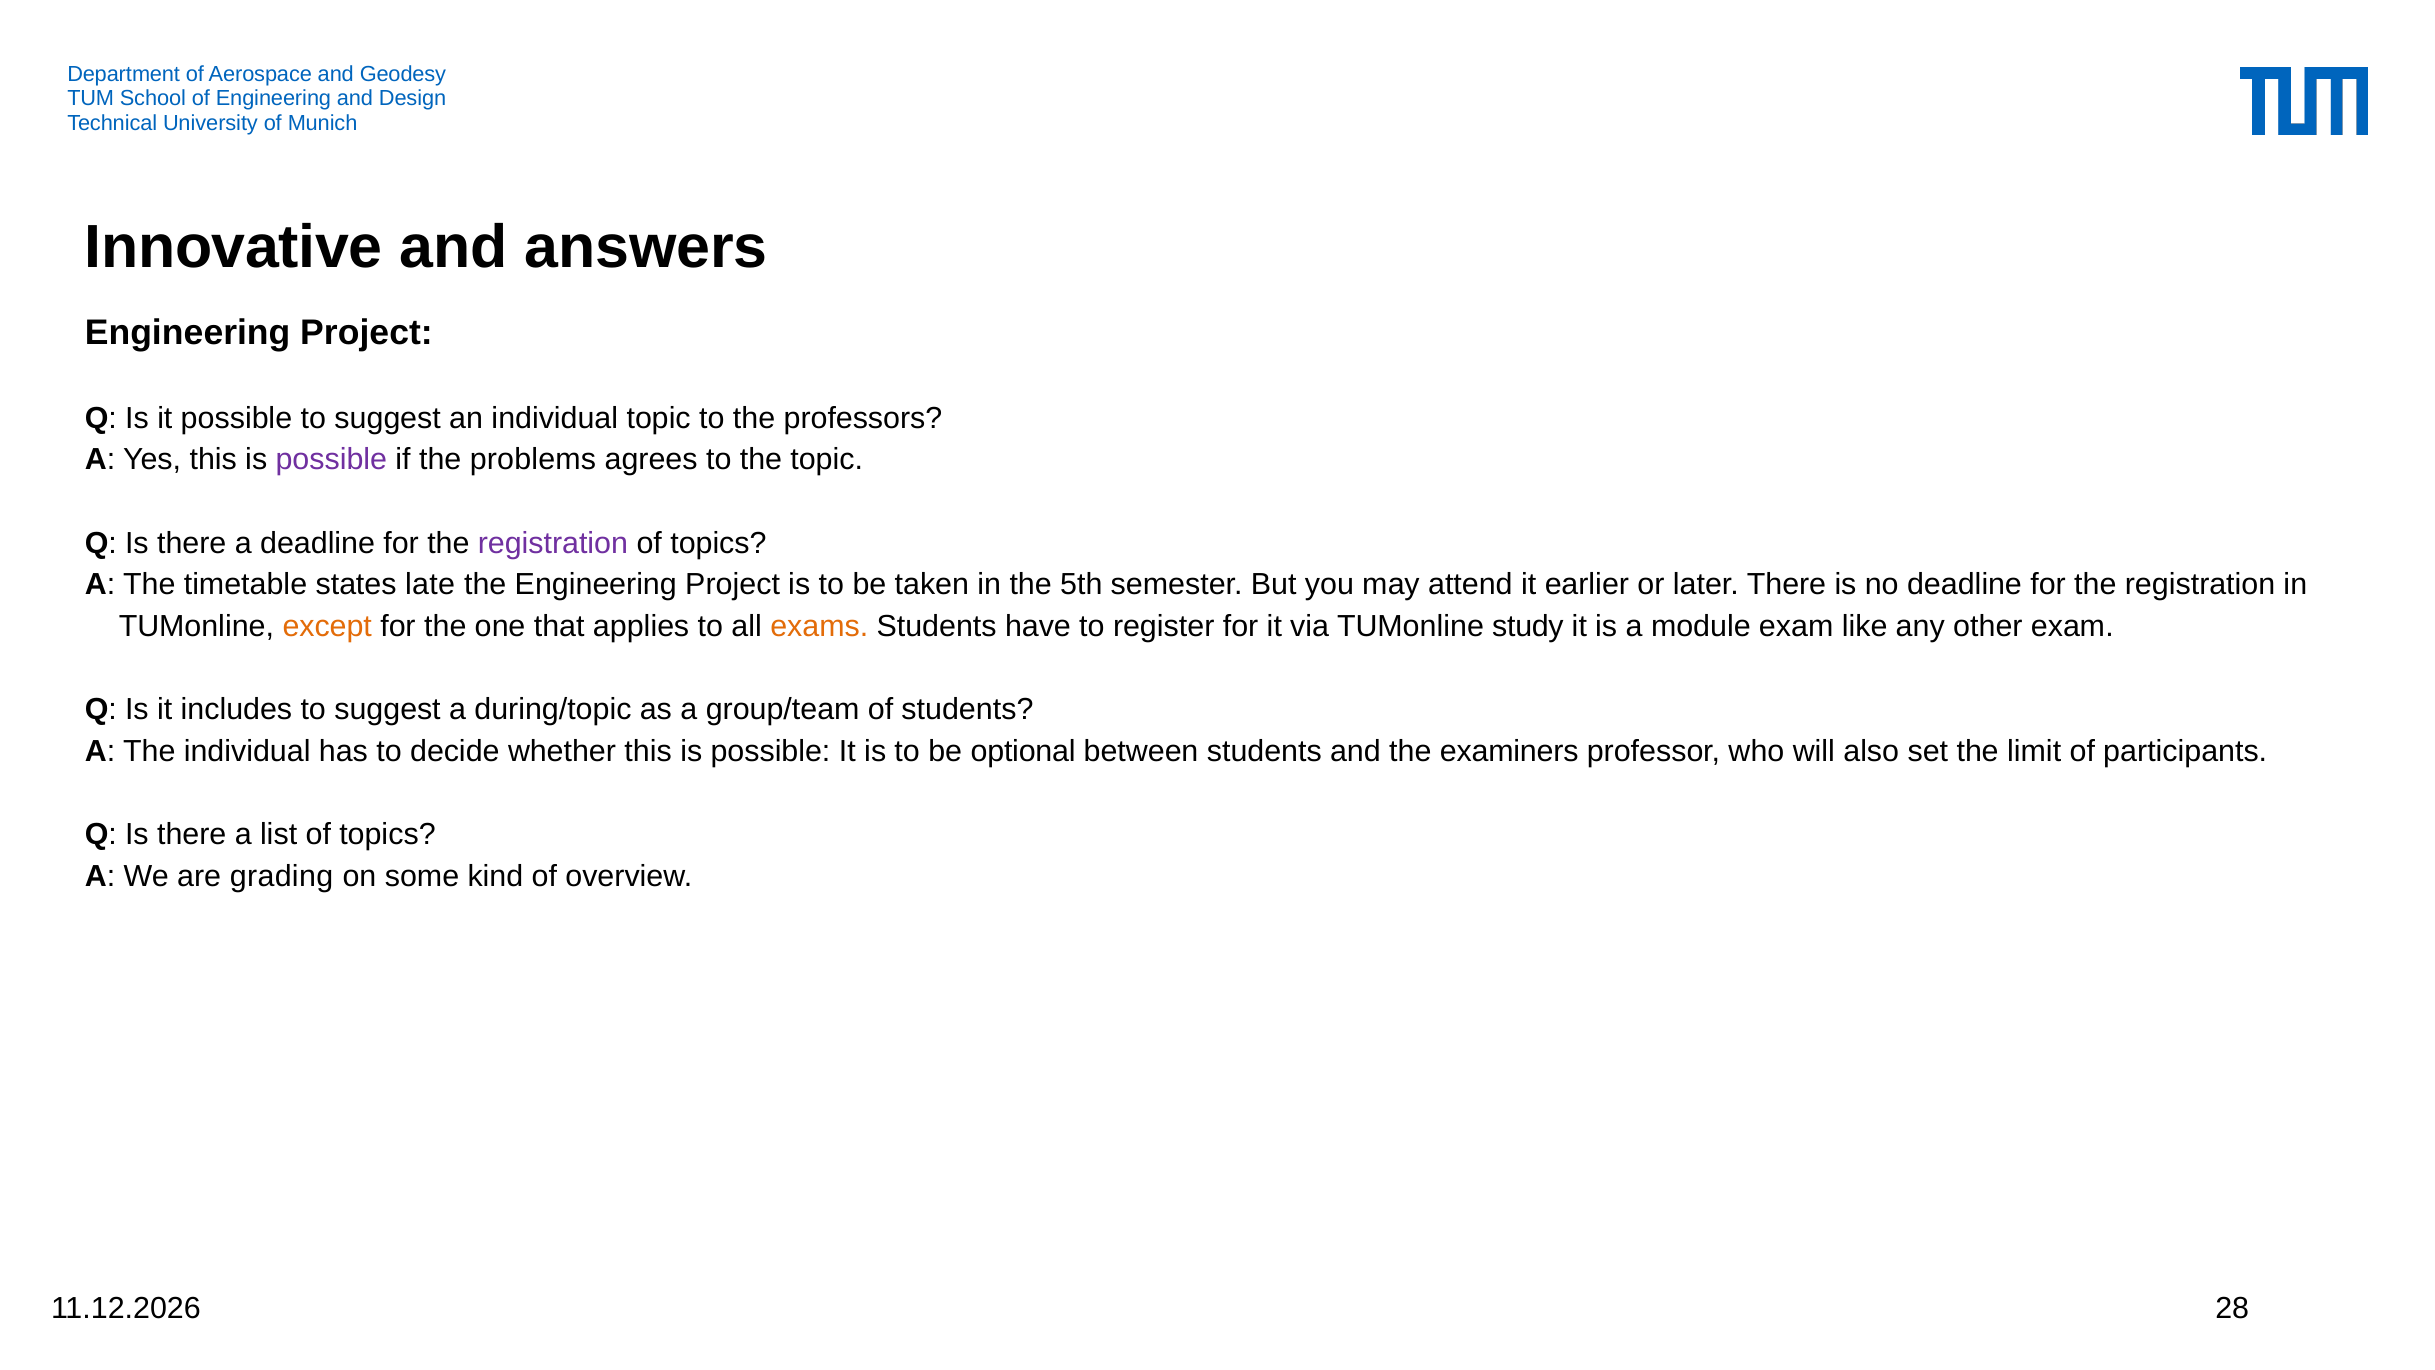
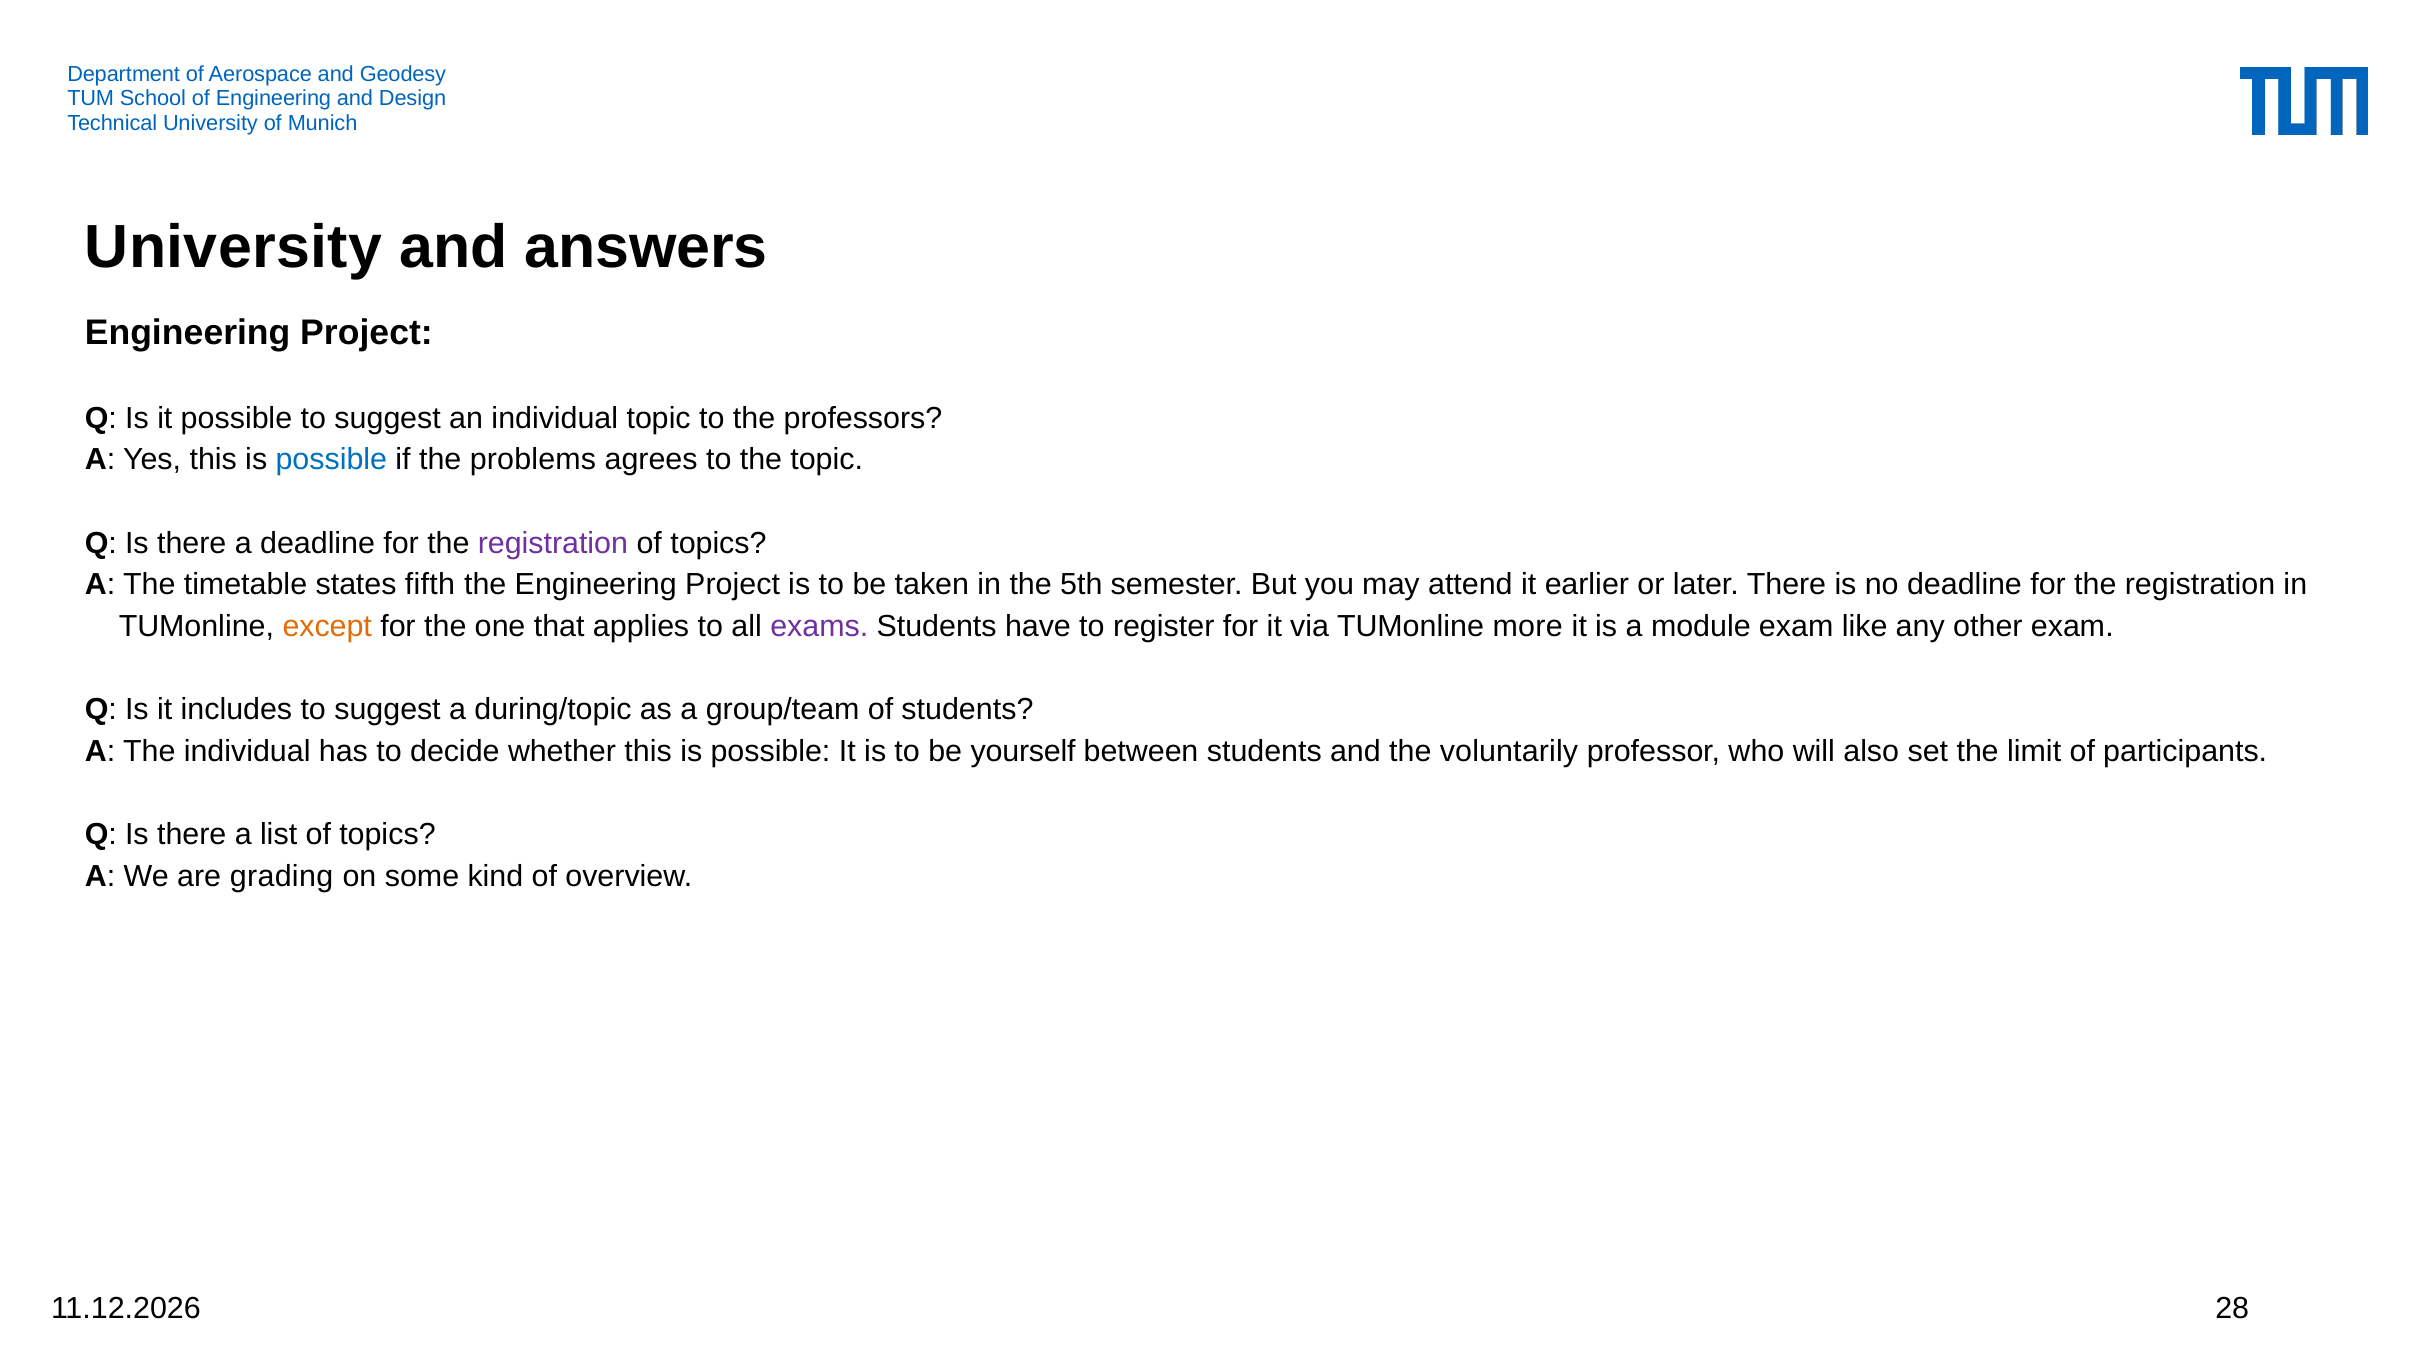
Innovative at (234, 248): Innovative -> University
possible at (331, 460) colour: purple -> blue
late: late -> fifth
exams colour: orange -> purple
study: study -> more
optional: optional -> yourself
examiners: examiners -> voluntarily
